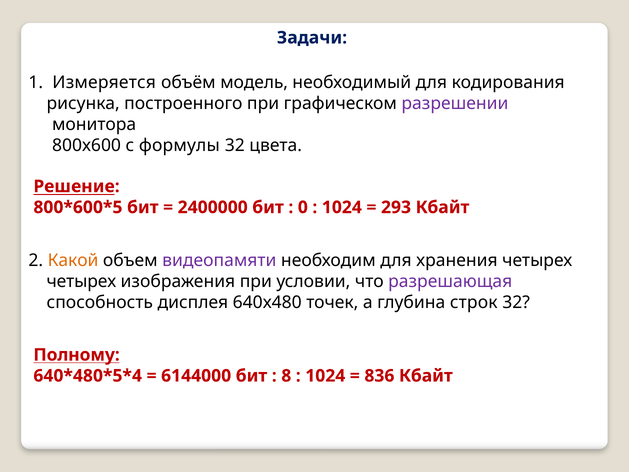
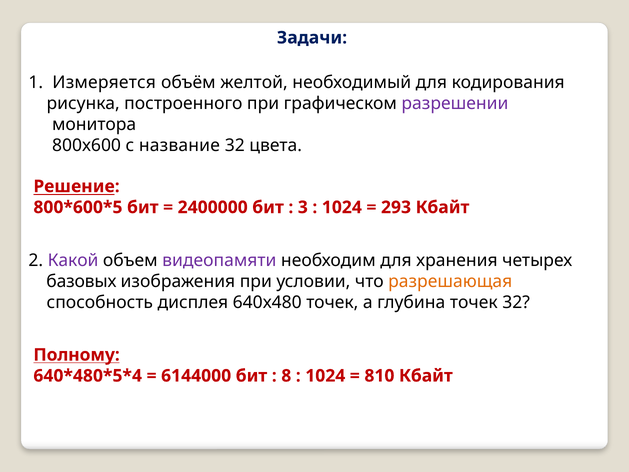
модель: модель -> желтой
формулы: формулы -> название
0: 0 -> 3
Какой colour: orange -> purple
четырех at (81, 282): четырех -> базовых
разрешающая colour: purple -> orange
глубина строк: строк -> точек
836: 836 -> 810
